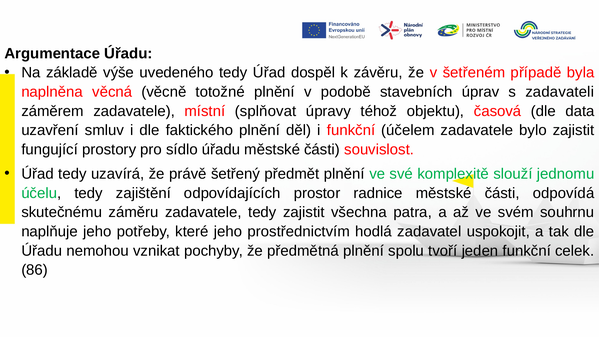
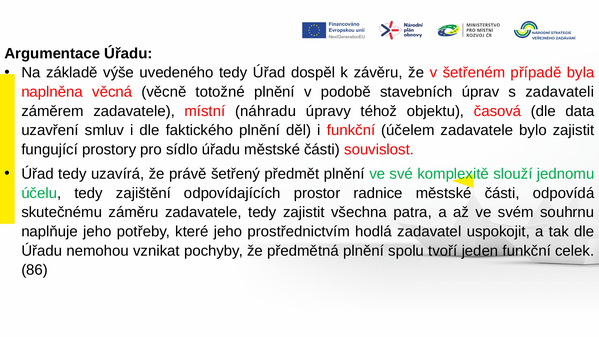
splňovat: splňovat -> náhradu
